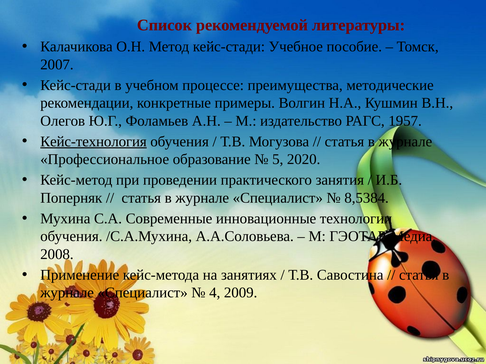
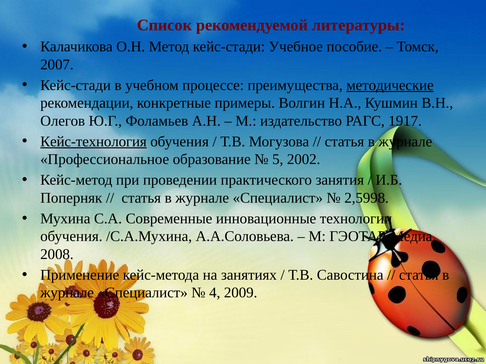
методические underline: none -> present
1957: 1957 -> 1917
2020: 2020 -> 2002
8,5384: 8,5384 -> 2,5998
